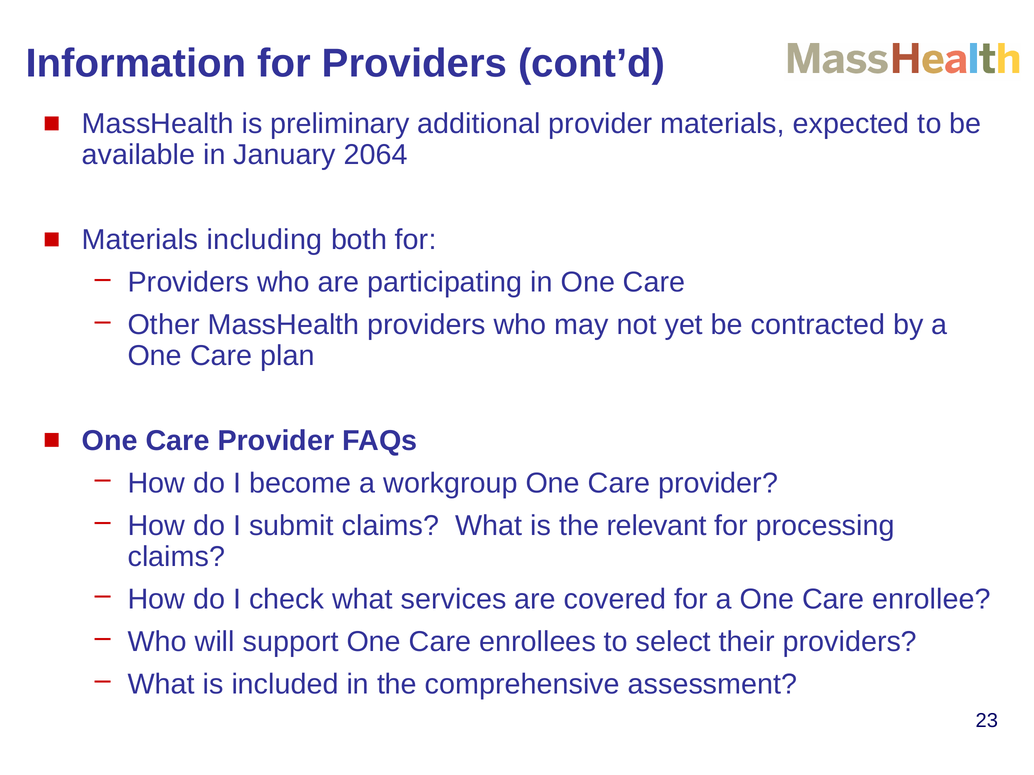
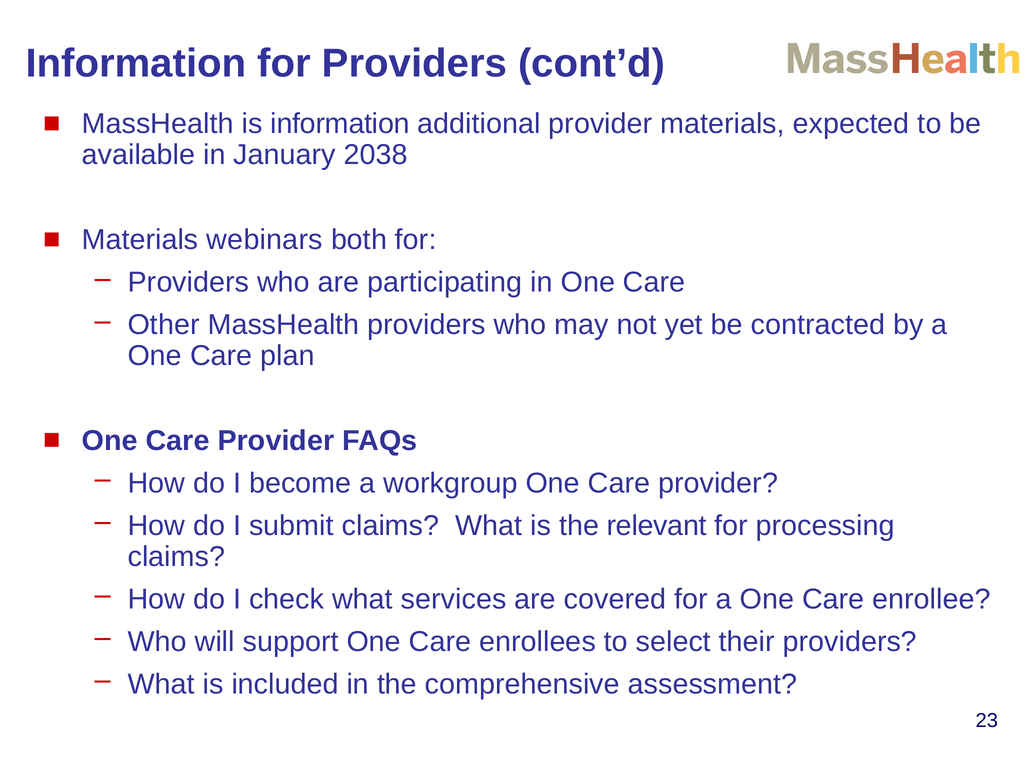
is preliminary: preliminary -> information
2064: 2064 -> 2038
including: including -> webinars
